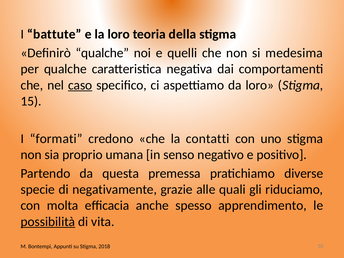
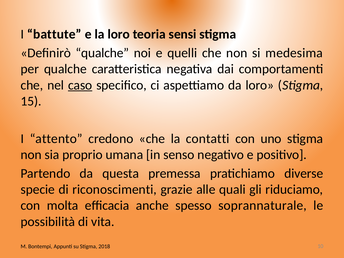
della: della -> sensi
formati: formati -> attento
negativamente: negativamente -> riconoscimenti
apprendimento: apprendimento -> soprannaturale
possibilità underline: present -> none
